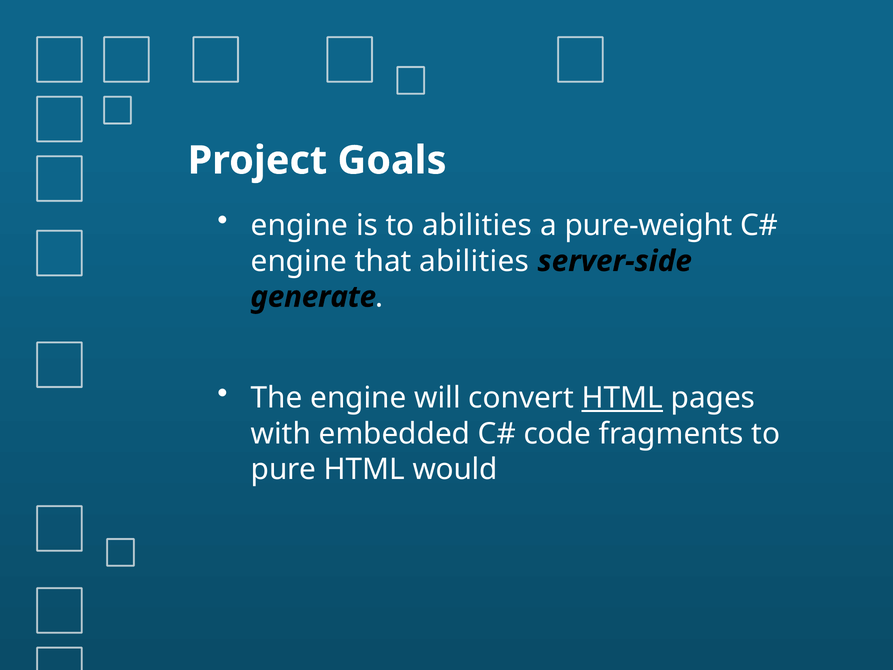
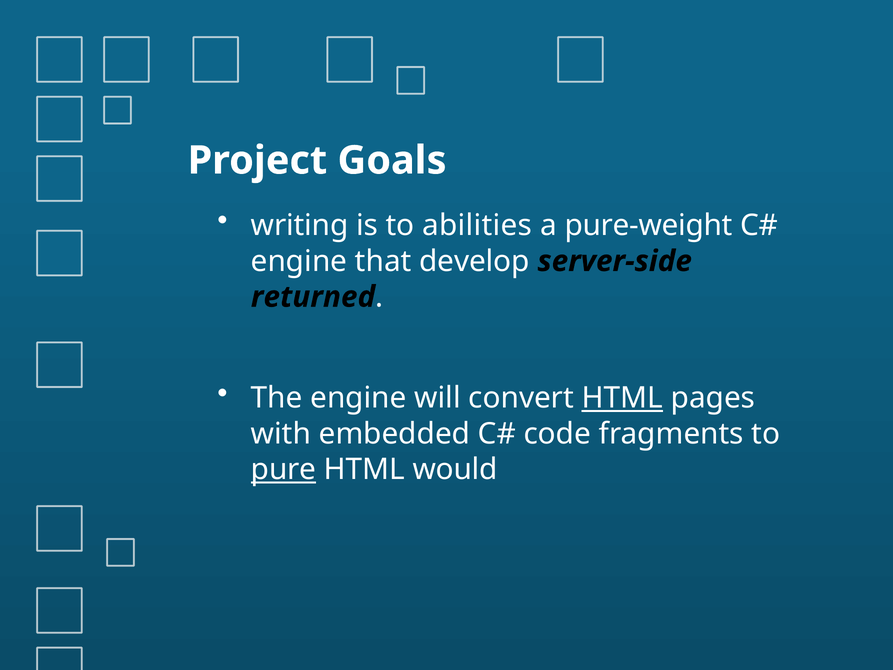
engine at (300, 225): engine -> writing
that abilities: abilities -> develop
generate: generate -> returned
pure underline: none -> present
